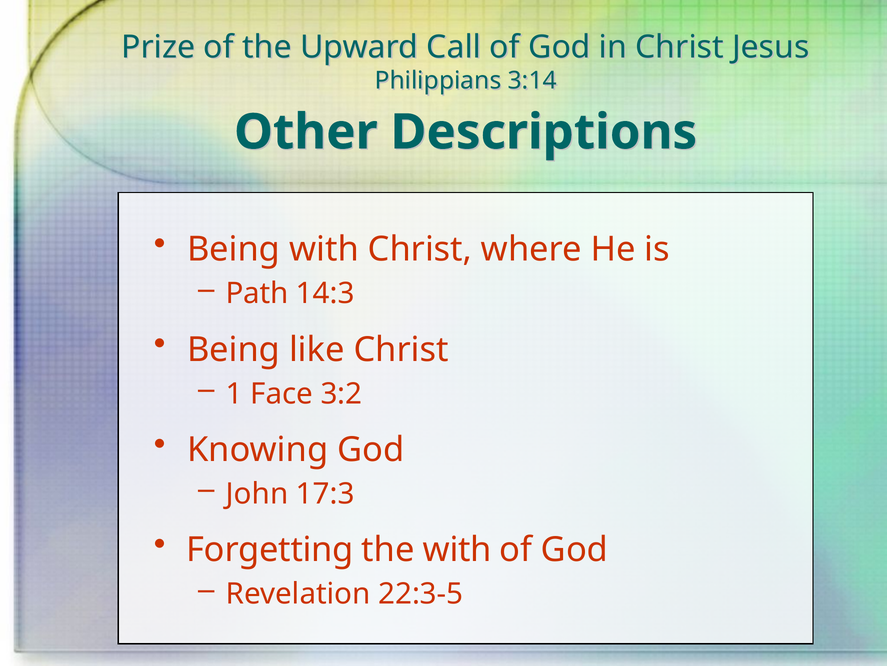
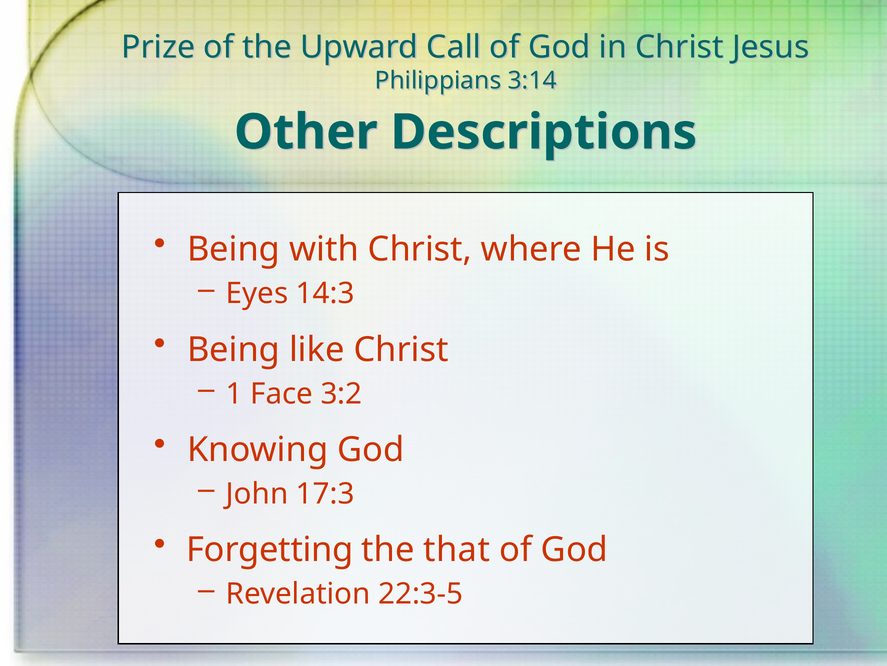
Path: Path -> Eyes
the with: with -> that
